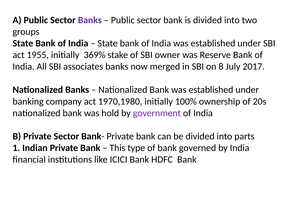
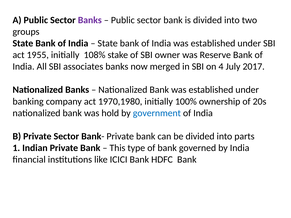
369%: 369% -> 108%
8: 8 -> 4
government colour: purple -> blue
